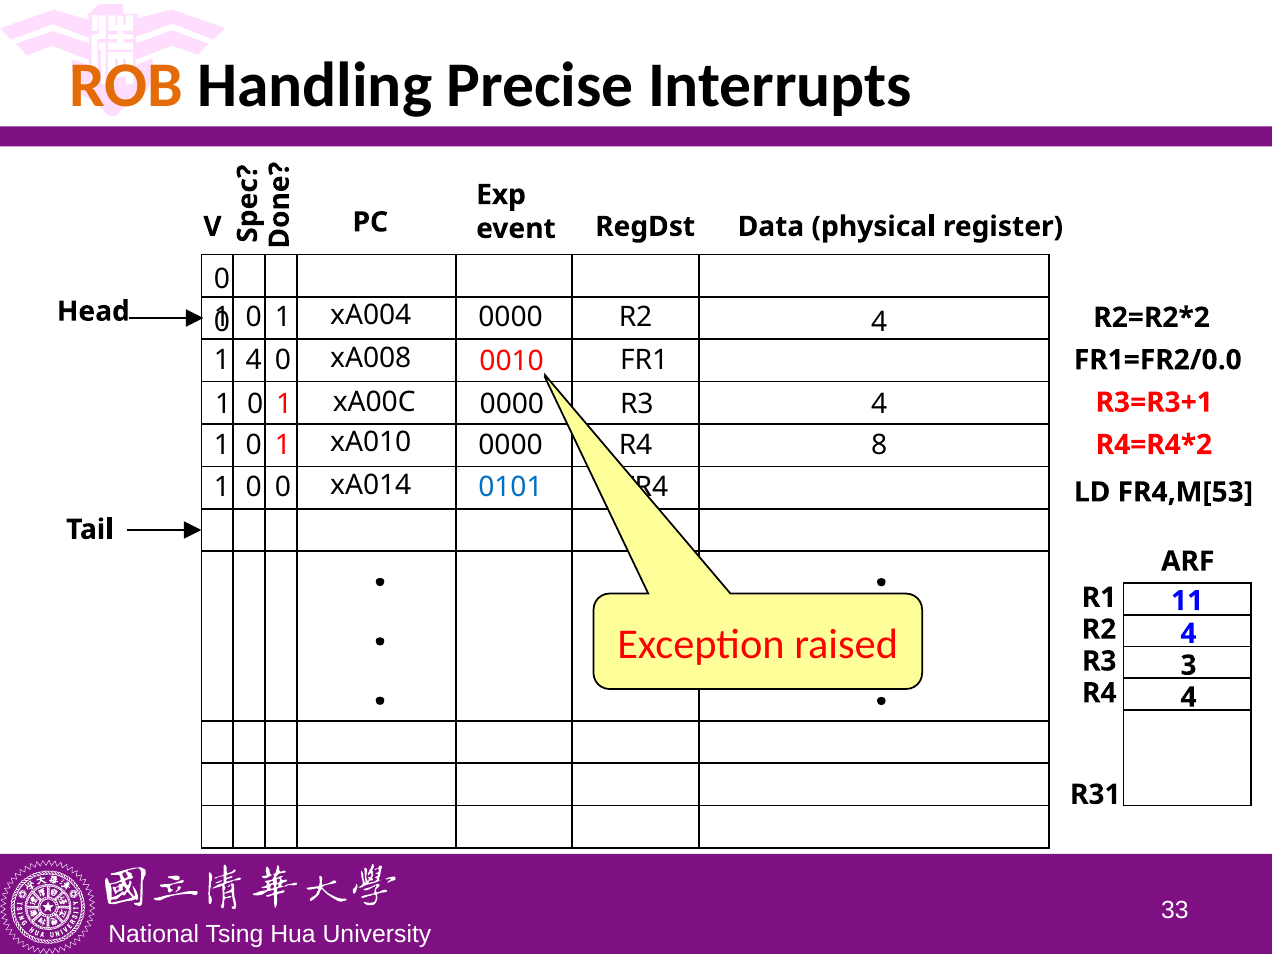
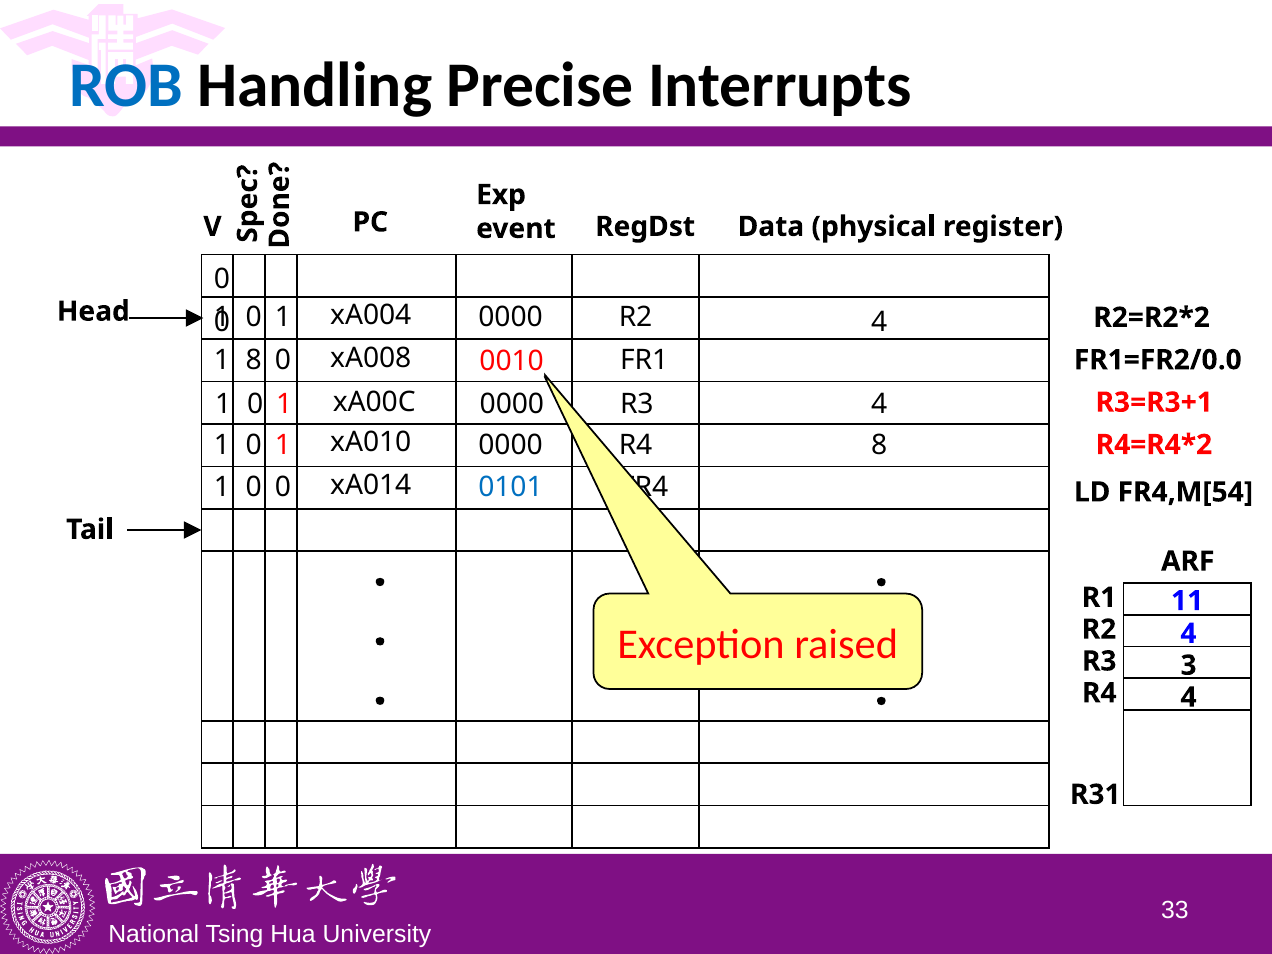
ROB colour: orange -> blue
1 4: 4 -> 8
FR4,M[53: FR4,M[53 -> FR4,M[54
